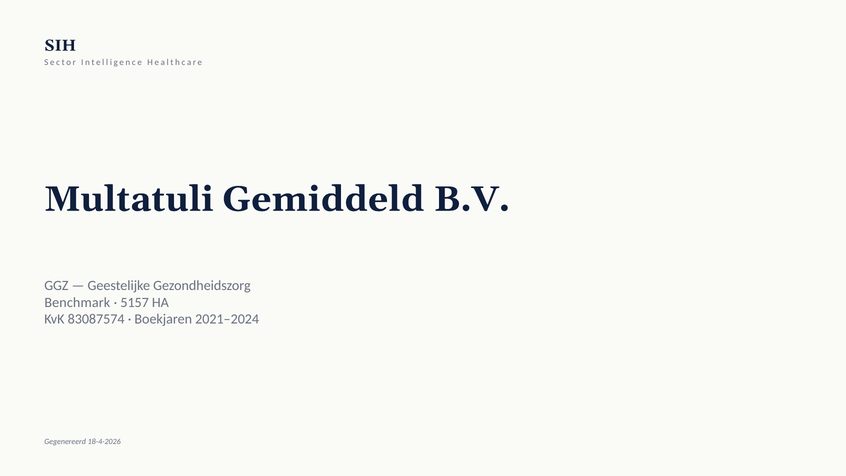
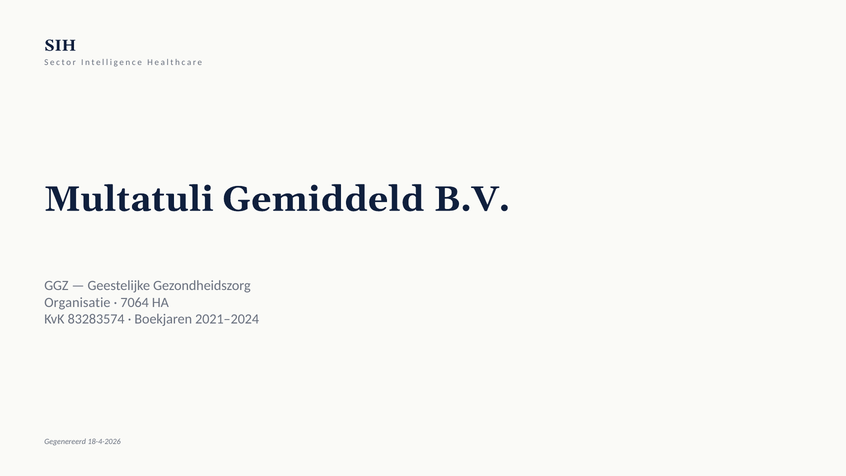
Benchmark: Benchmark -> Organisatie
5157: 5157 -> 7064
83087574: 83087574 -> 83283574
